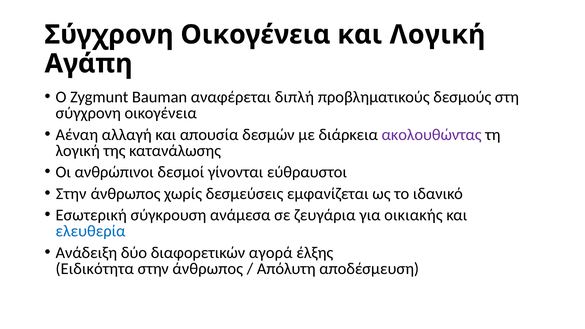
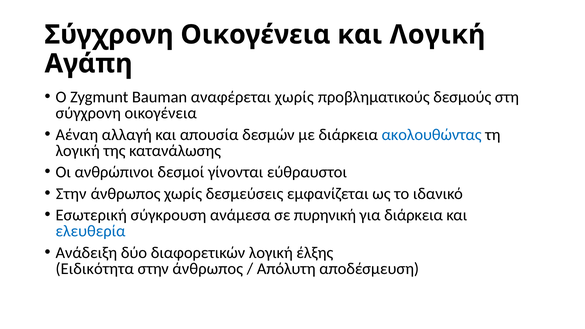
αναφέρεται διπλή: διπλή -> χωρίς
ακολουθώντας colour: purple -> blue
ζευγάρια: ζευγάρια -> πυρηνική
για οικιακής: οικιακής -> διάρκεια
διαφορετικών αγορά: αγορά -> λογική
